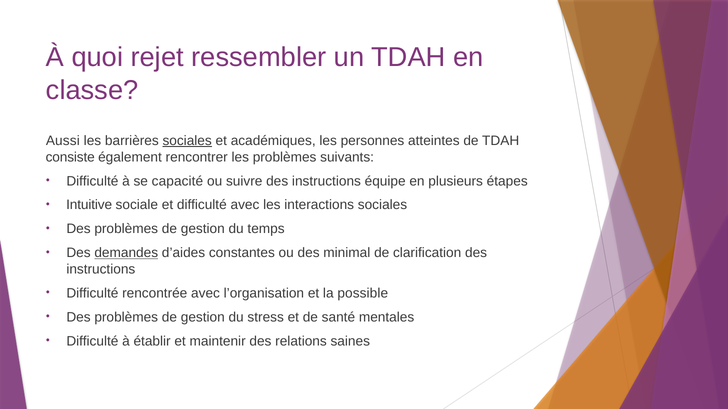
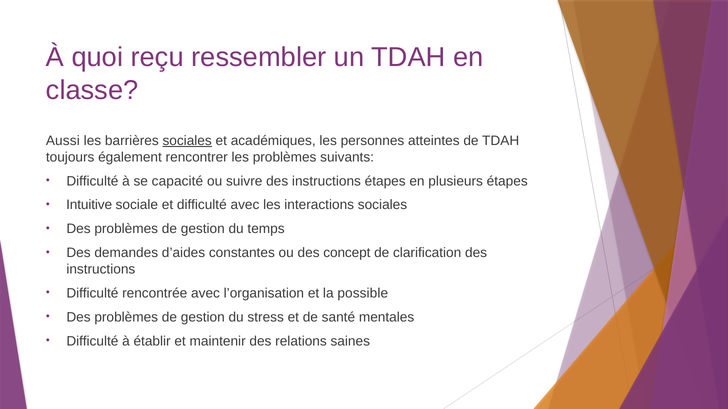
rejet: rejet -> reçu
consiste: consiste -> toujours
instructions équipe: équipe -> étapes
demandes underline: present -> none
minimal: minimal -> concept
